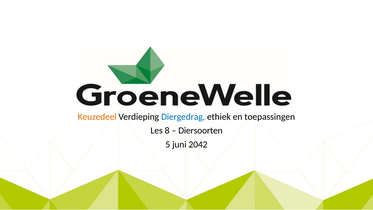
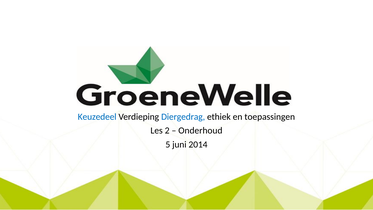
Keuzedeel colour: orange -> blue
8: 8 -> 2
Diersoorten: Diersoorten -> Onderhoud
2042: 2042 -> 2014
